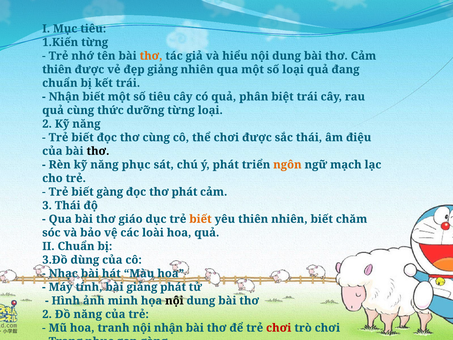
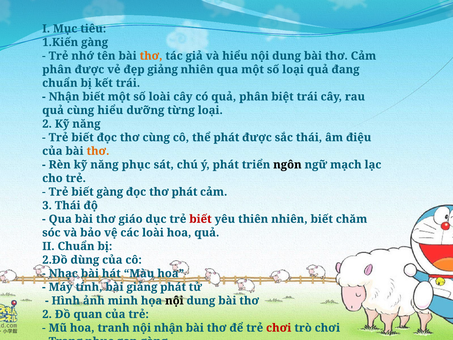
1.Kiến từng: từng -> gàng
thiên at (57, 69): thiên -> phân
số tiêu: tiêu -> loài
cùng thức: thức -> hiểu
thể chơi: chơi -> phát
thơ at (98, 151) colour: black -> orange
ngôn colour: orange -> black
biết at (200, 219) colour: orange -> red
3.Đồ: 3.Đồ -> 2.Đồ
Đồ năng: năng -> quan
